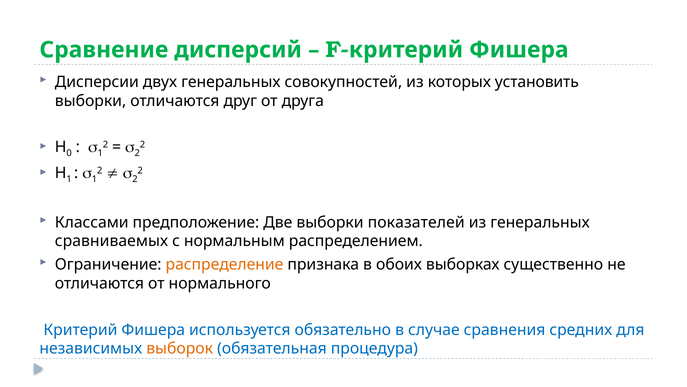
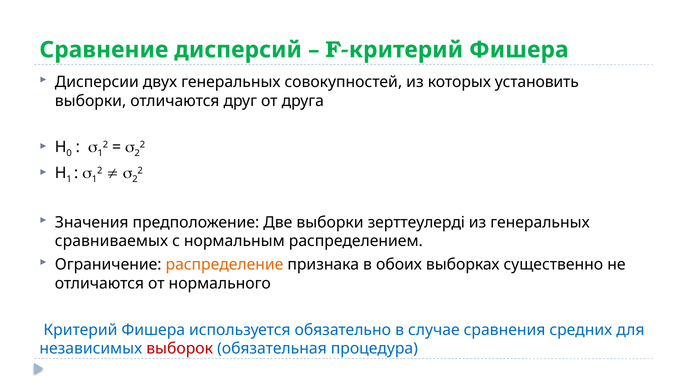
Классами: Классами -> Значения
показателей: показателей -> зерттеулерді
выборок colour: orange -> red
